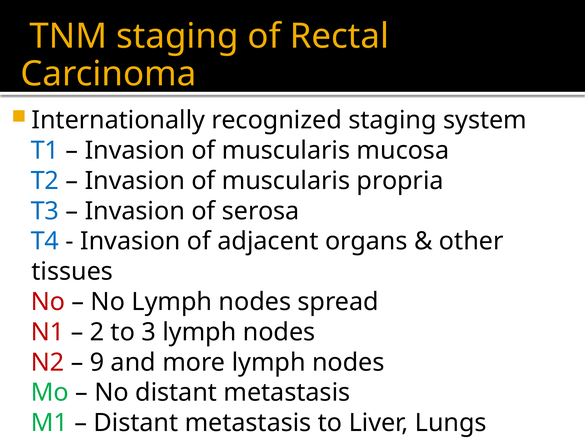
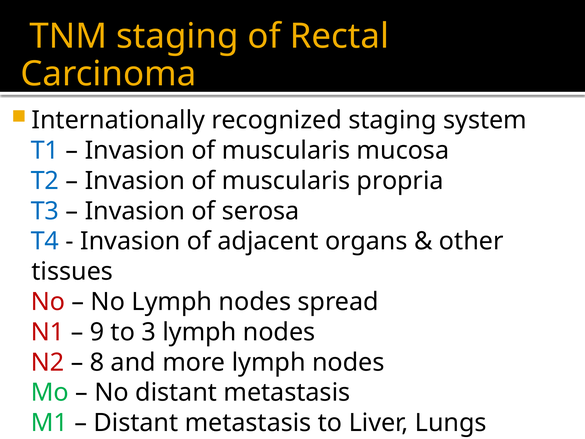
2: 2 -> 9
9: 9 -> 8
